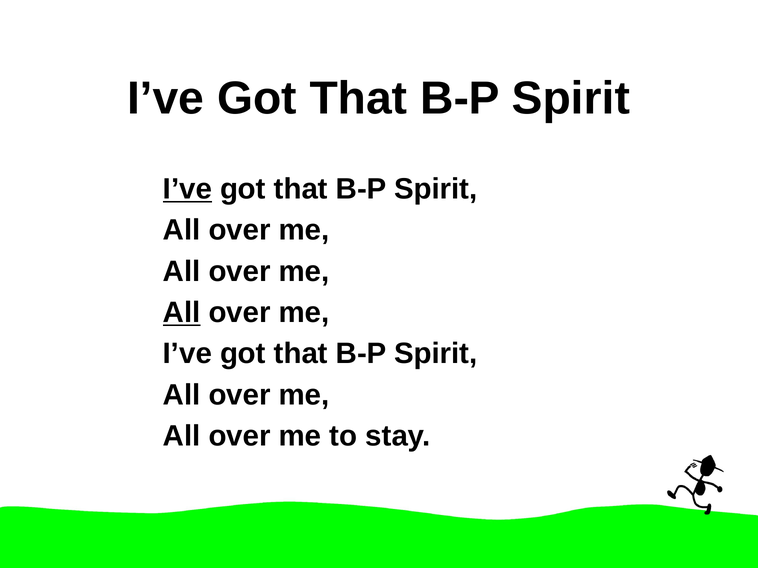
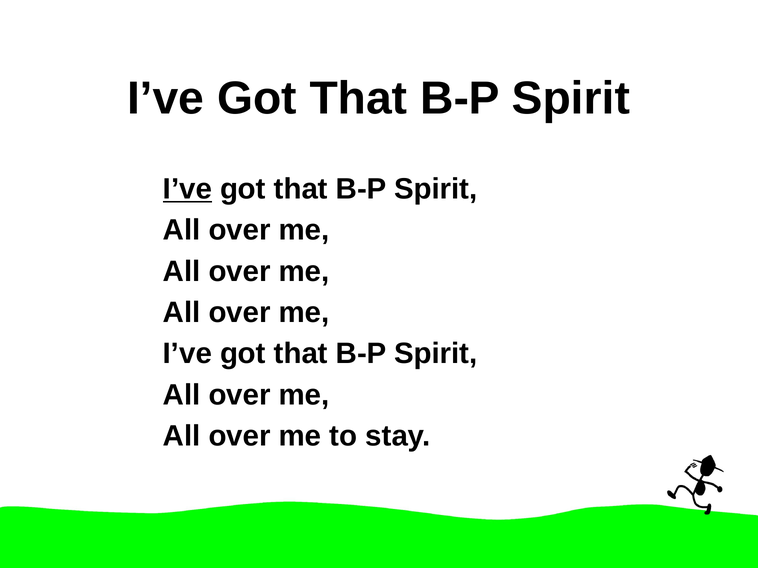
All at (182, 313) underline: present -> none
